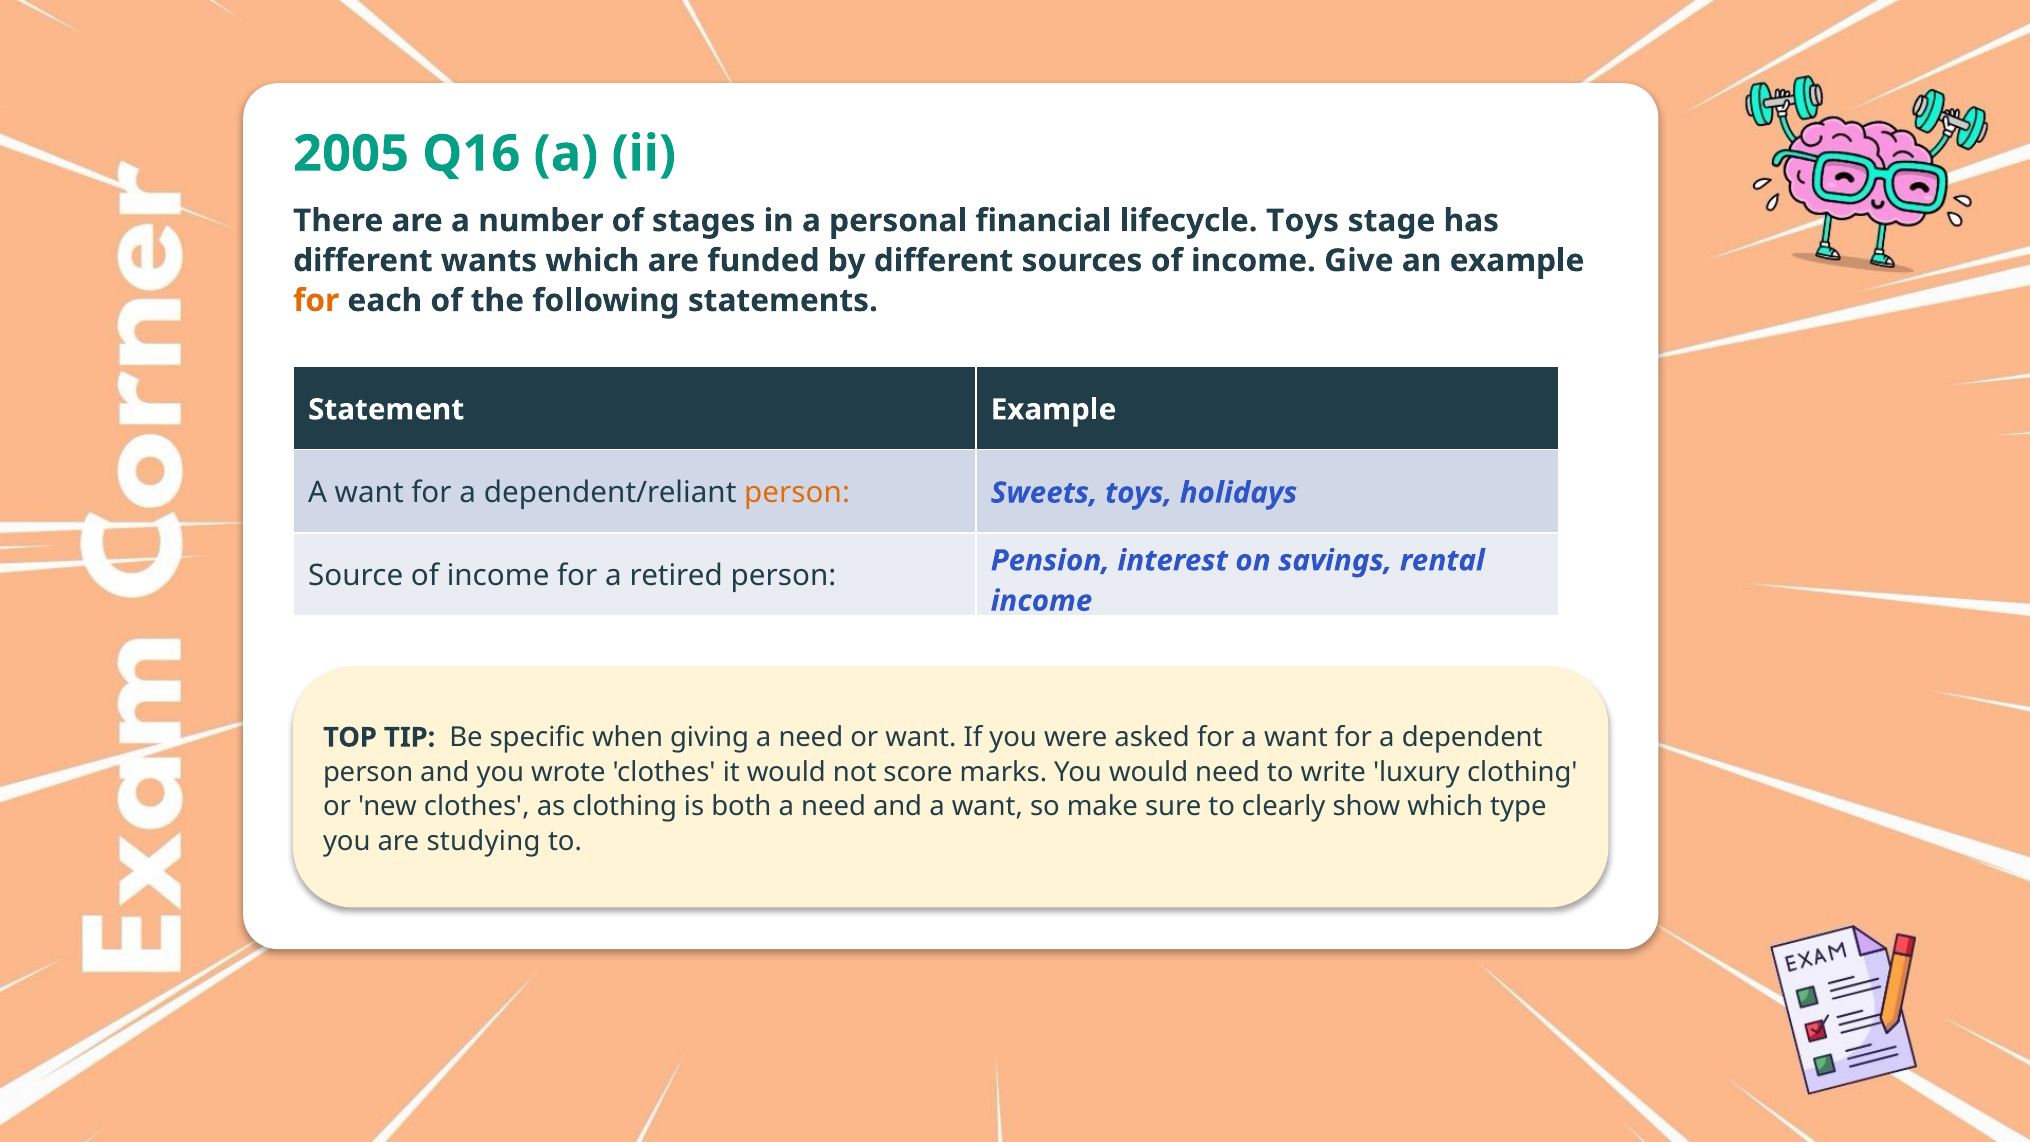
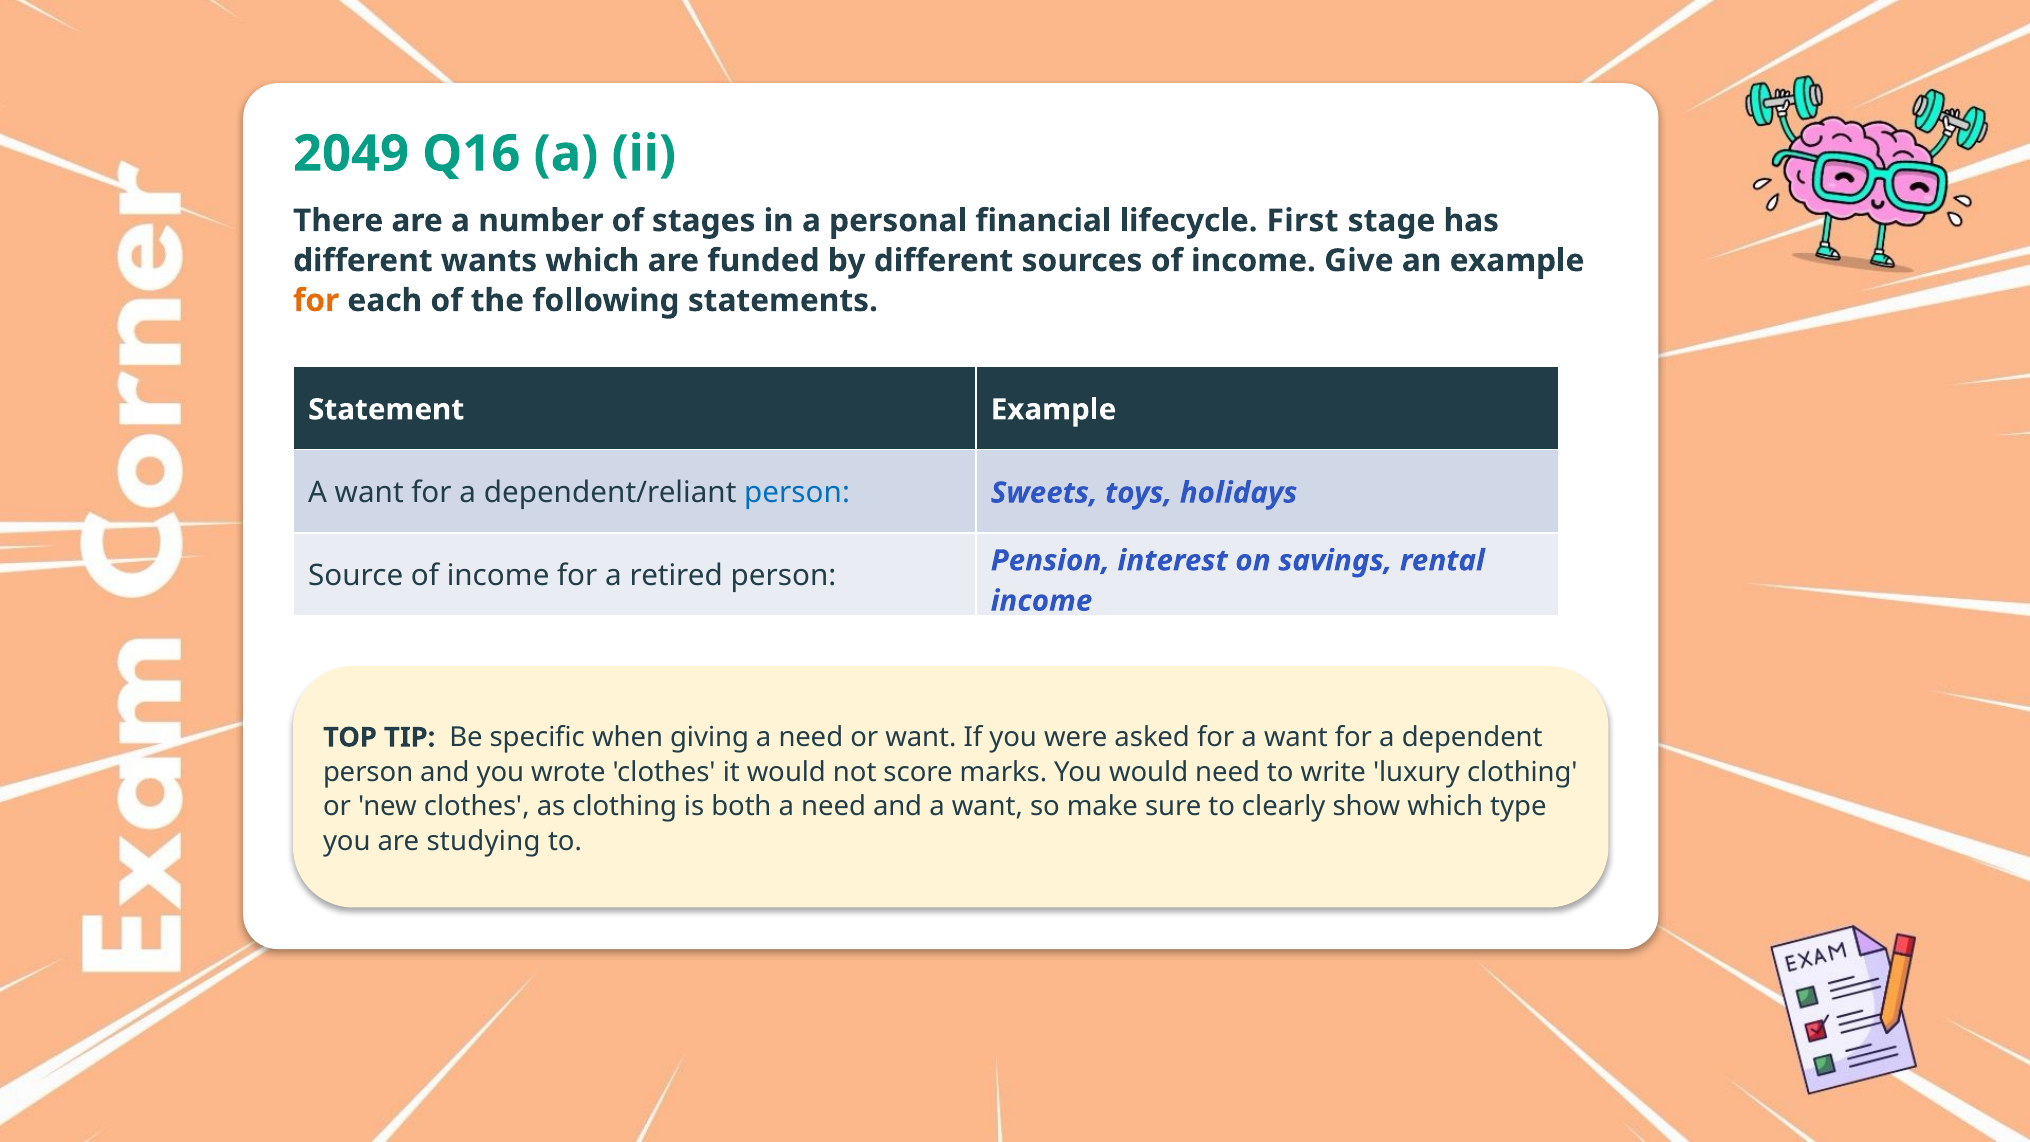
2005: 2005 -> 2049
lifecycle Toys: Toys -> First
person at (797, 493) colour: orange -> blue
